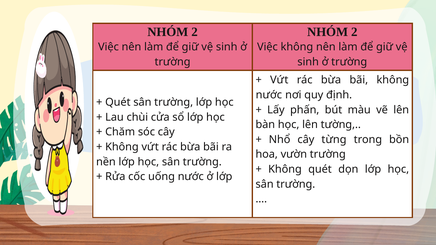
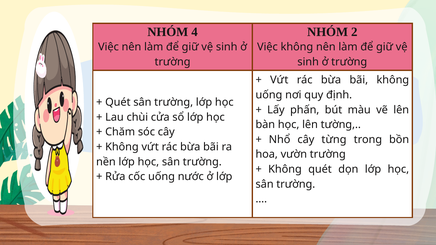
2 at (195, 32): 2 -> 4
nước at (269, 95): nước -> uống
